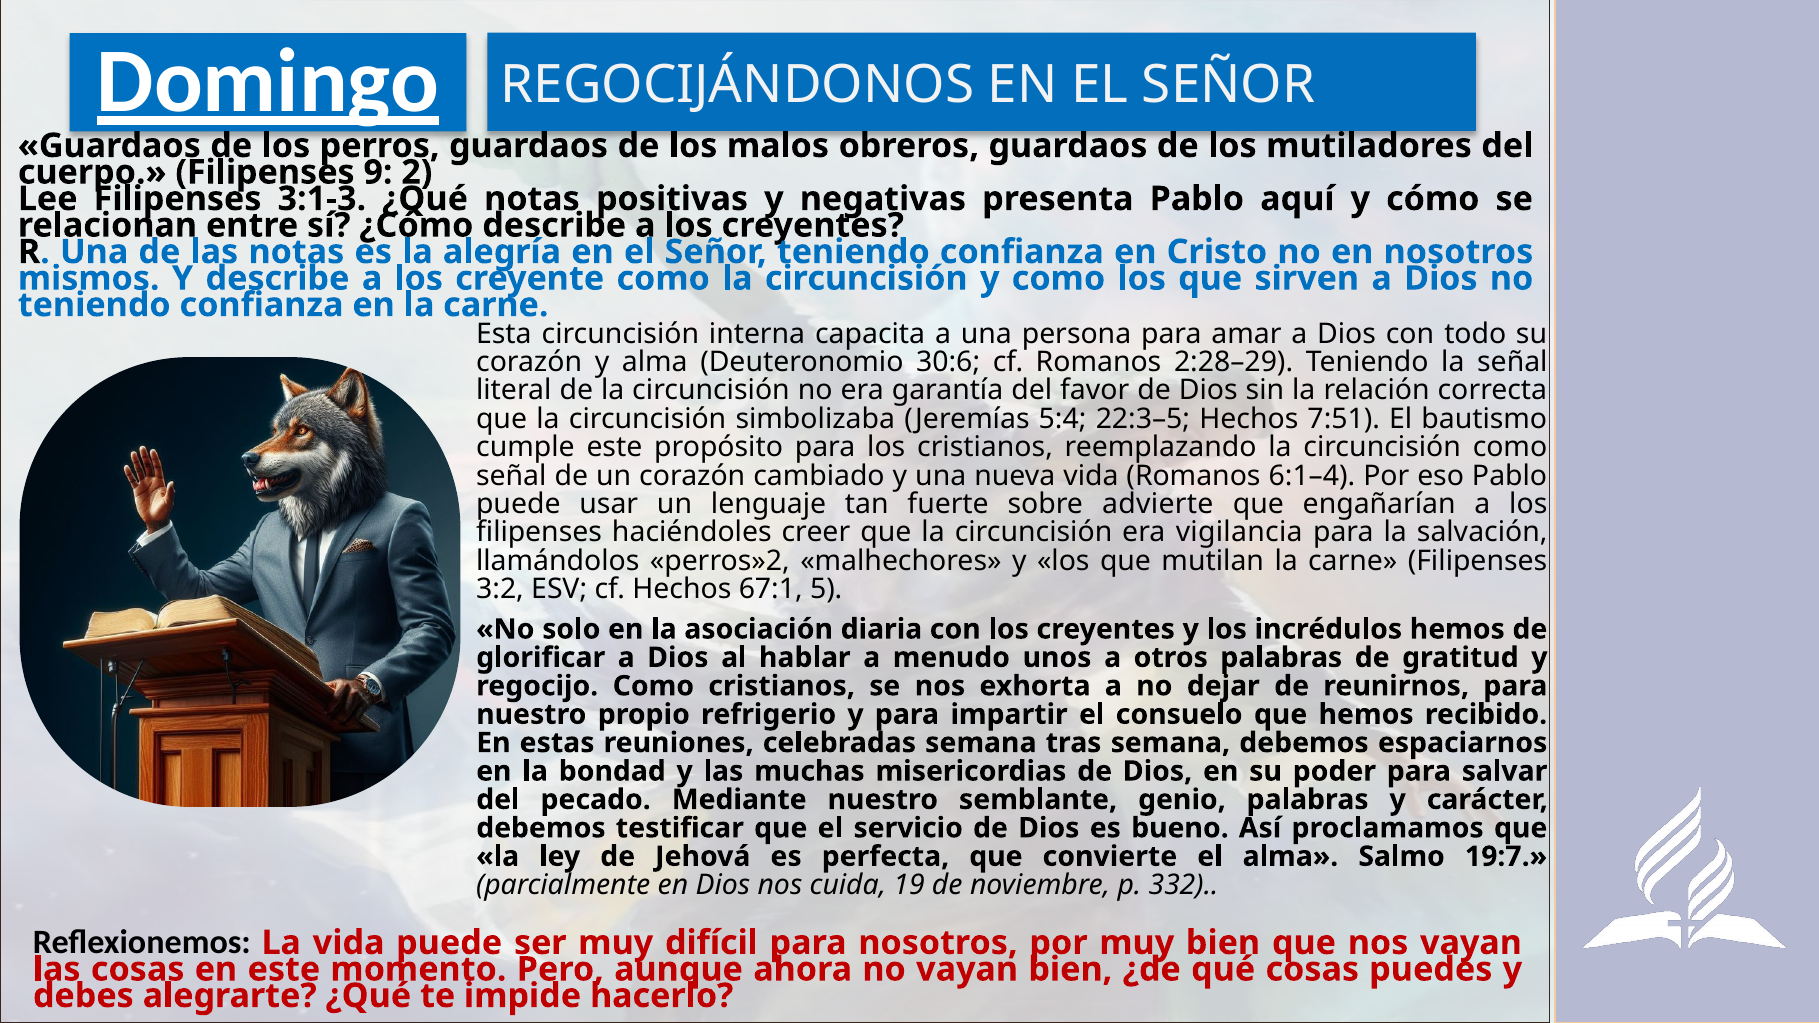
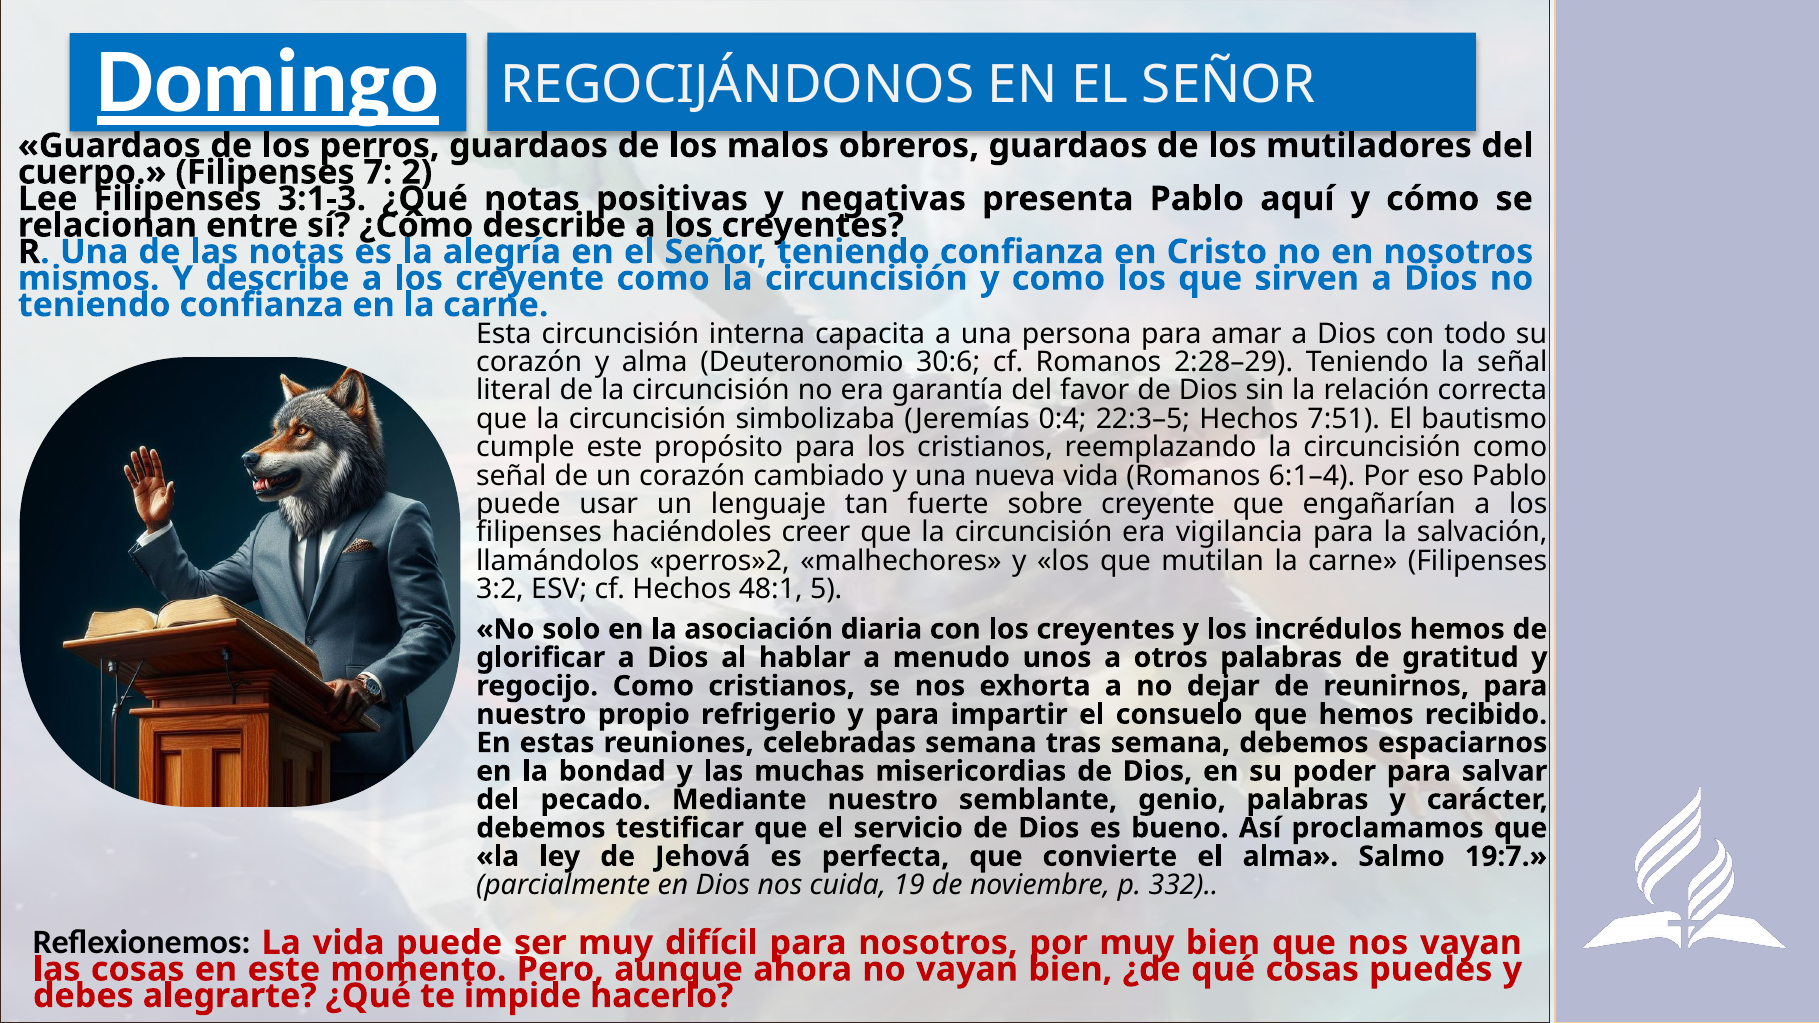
9: 9 -> 7
5:4: 5:4 -> 0:4
sobre advierte: advierte -> creyente
67:1: 67:1 -> 48:1
